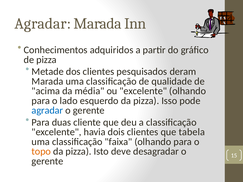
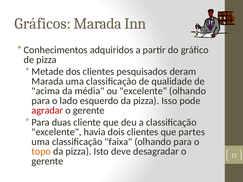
Agradar at (43, 24): Agradar -> Gráficos
agradar at (47, 111) colour: blue -> red
tabela: tabela -> partes
